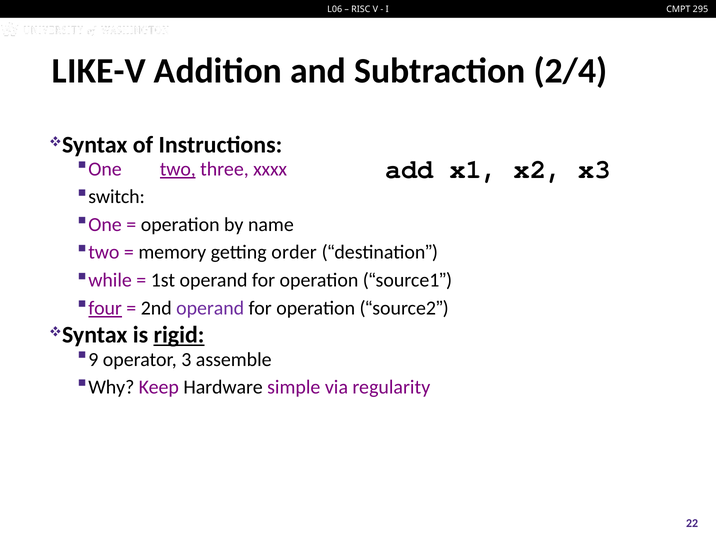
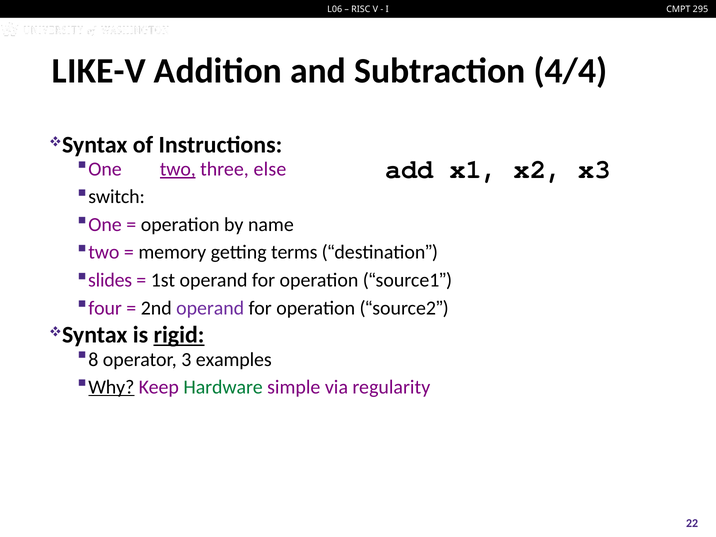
2/4: 2/4 -> 4/4
xxxx: xxxx -> else
order: order -> terms
while: while -> slides
four underline: present -> none
9: 9 -> 8
assemble: assemble -> examples
Why underline: none -> present
Hardware colour: black -> green
